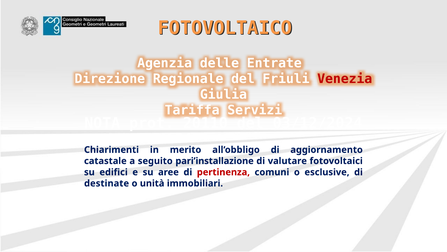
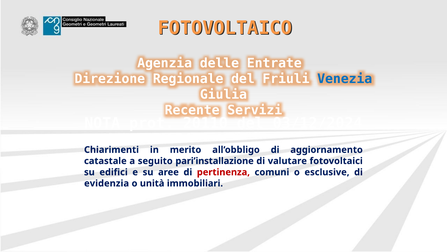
Venezia colour: red -> blue
Tariffa: Tariffa -> Recente
destinate: destinate -> evidenzia
